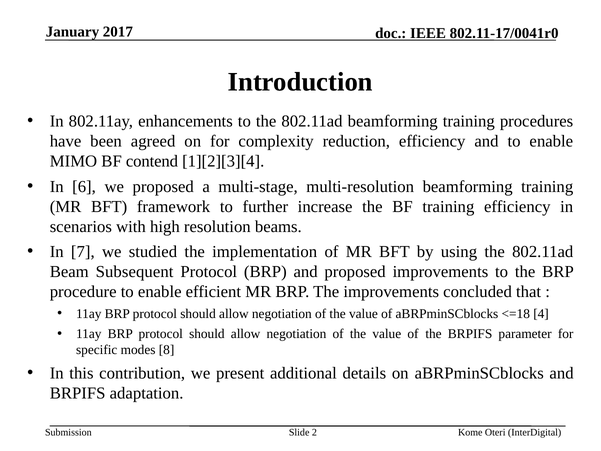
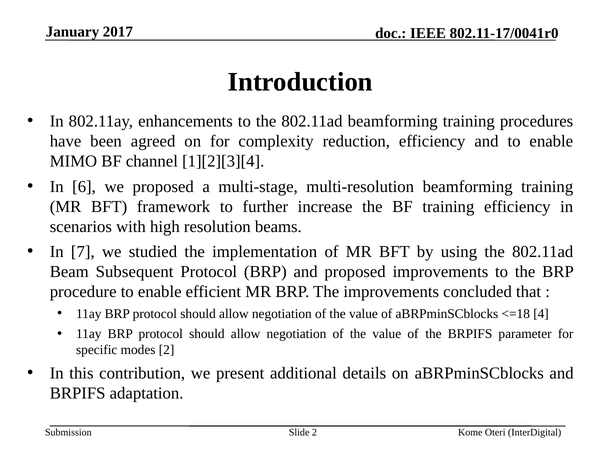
contend: contend -> channel
modes 8: 8 -> 2
